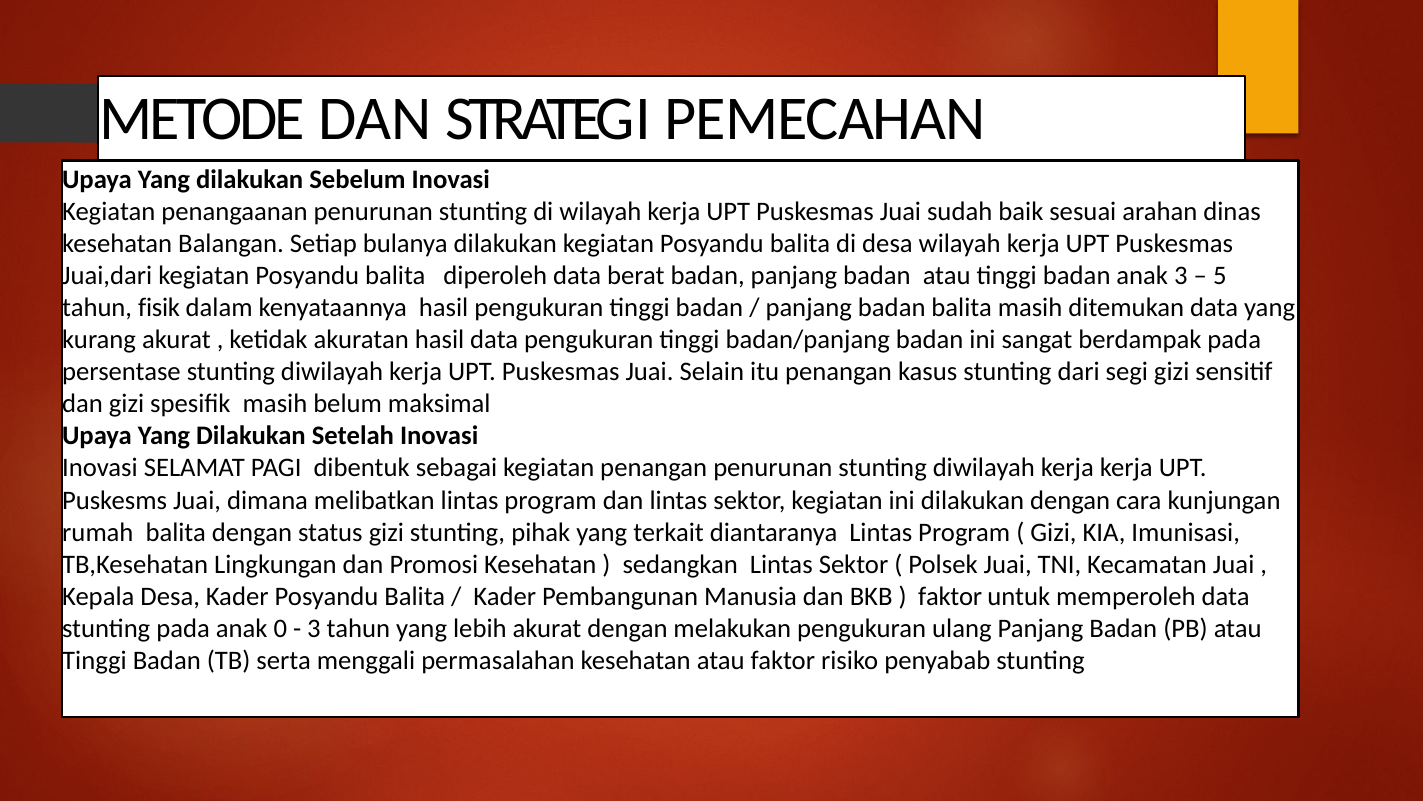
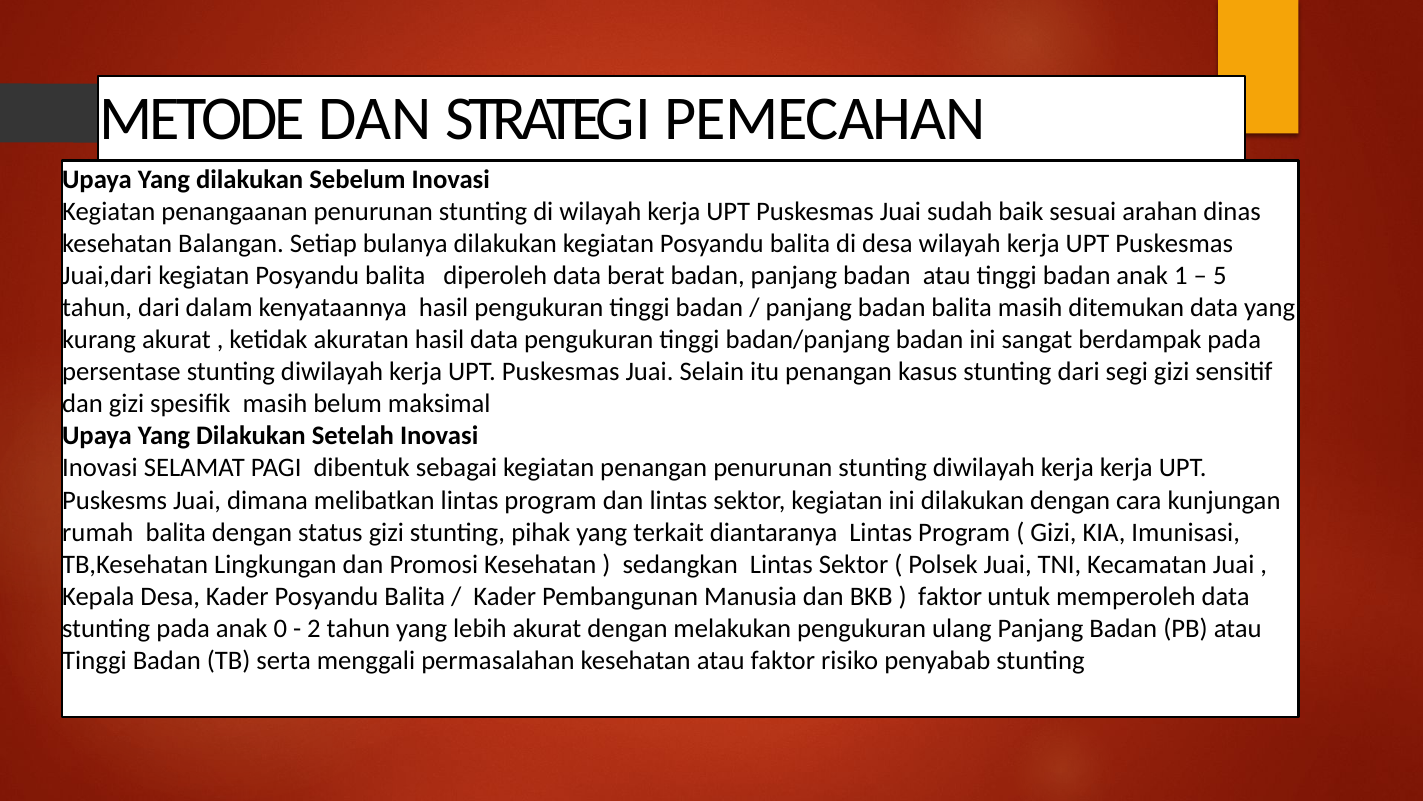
anak 3: 3 -> 1
tahun fisik: fisik -> dari
3 at (314, 628): 3 -> 2
